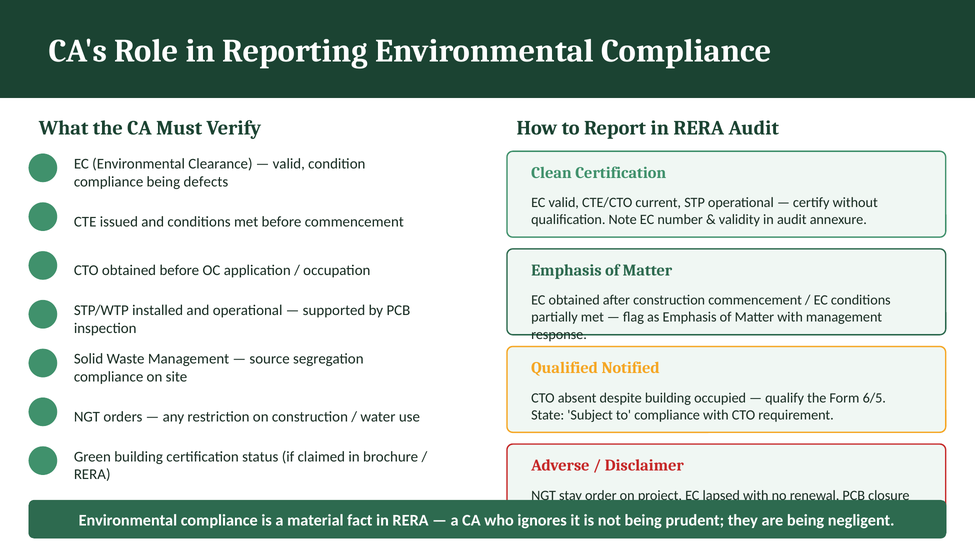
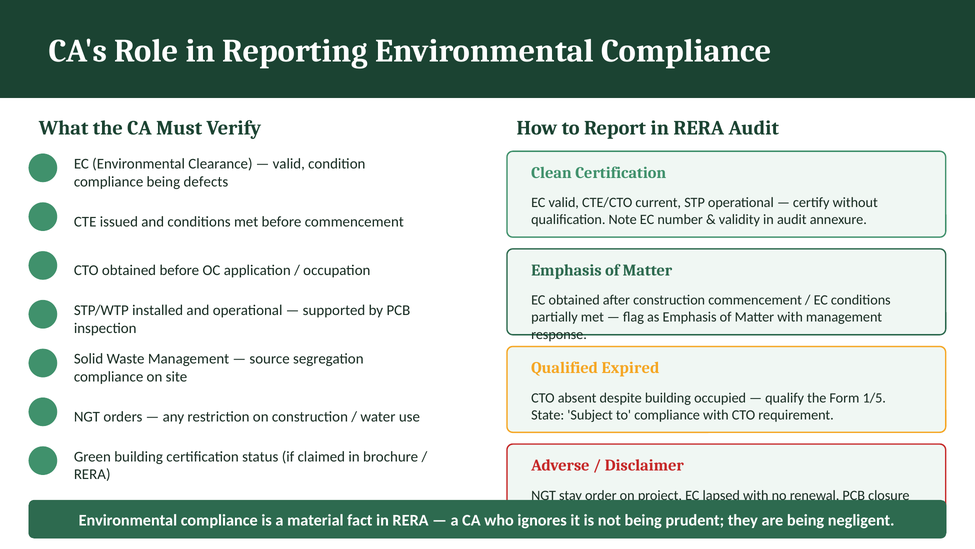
Notified: Notified -> Expired
6/5: 6/5 -> 1/5
